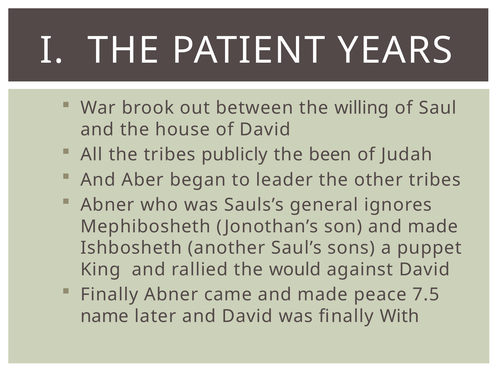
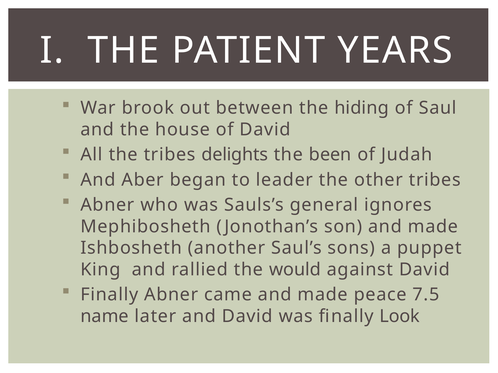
willing: willing -> hiding
publicly: publicly -> delights
With: With -> Look
